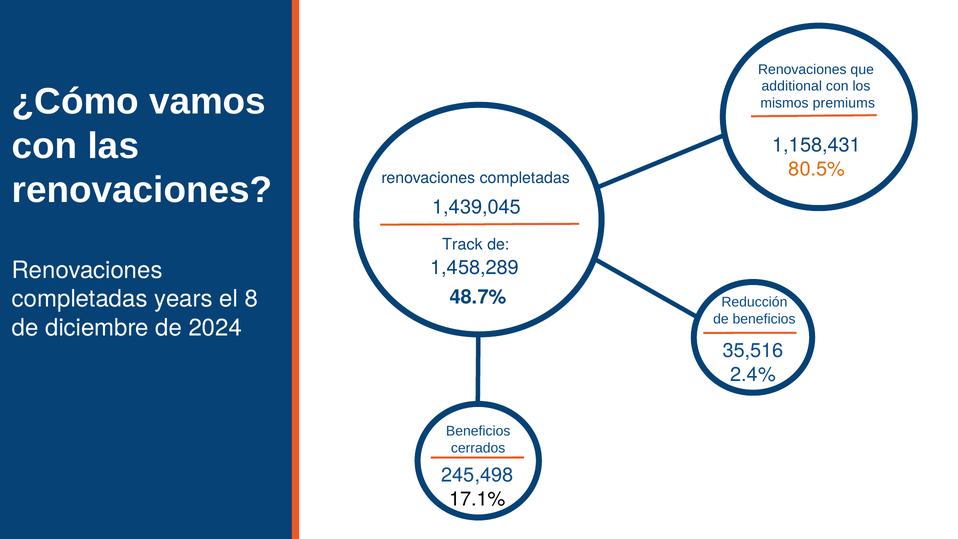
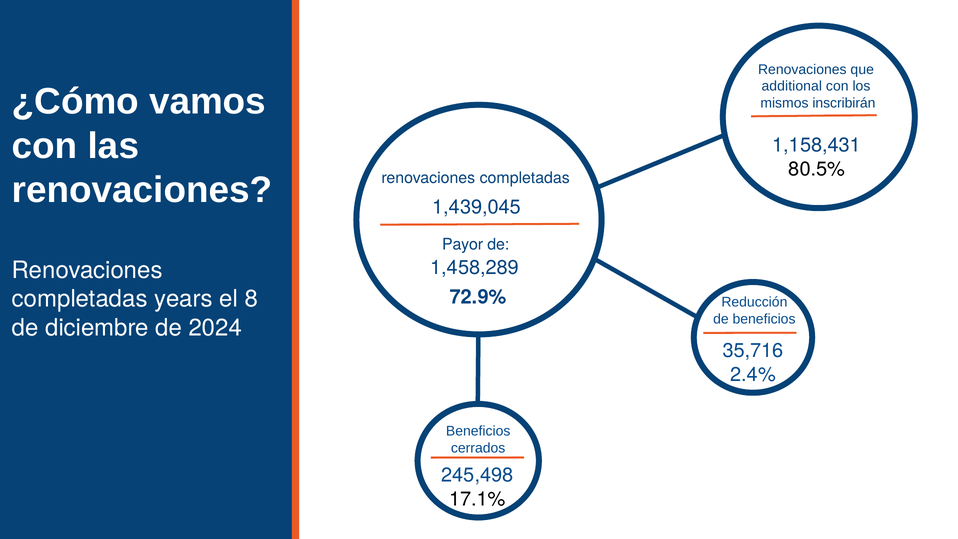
premiums: premiums -> inscribirán
80.5% colour: orange -> black
Track: Track -> Payor
48.7%: 48.7% -> 72.9%
35,516: 35,516 -> 35,716
